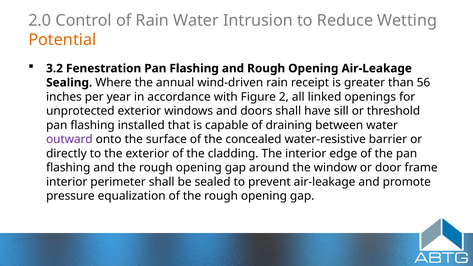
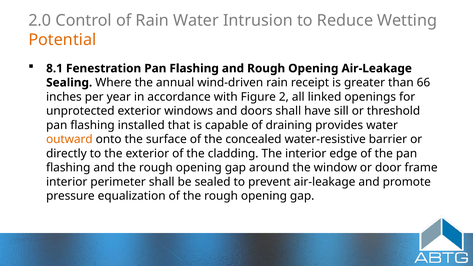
3.2: 3.2 -> 8.1
56: 56 -> 66
between: between -> provides
outward colour: purple -> orange
